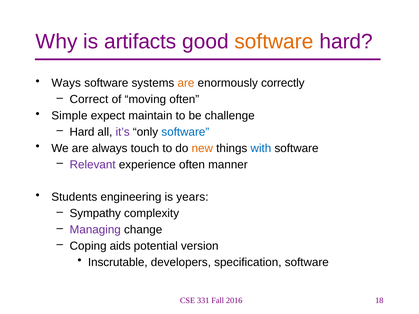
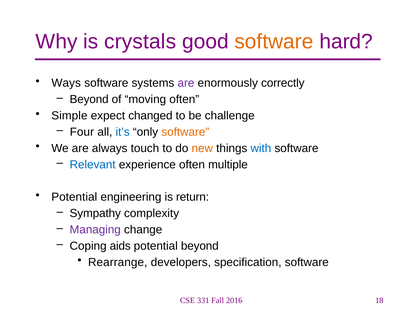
artifacts: artifacts -> crystals
are at (186, 83) colour: orange -> purple
Correct at (89, 100): Correct -> Beyond
maintain: maintain -> changed
Hard at (82, 132): Hard -> Four
it’s colour: purple -> blue
software at (185, 132) colour: blue -> orange
Relevant colour: purple -> blue
manner: manner -> multiple
Students at (74, 197): Students -> Potential
years: years -> return
potential version: version -> beyond
Inscrutable: Inscrutable -> Rearrange
